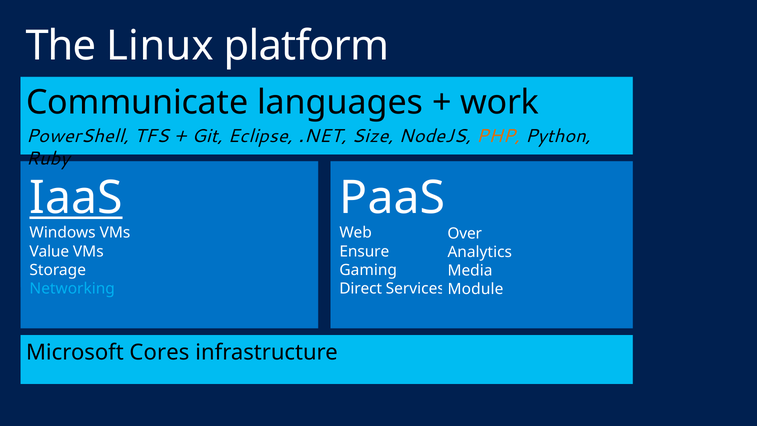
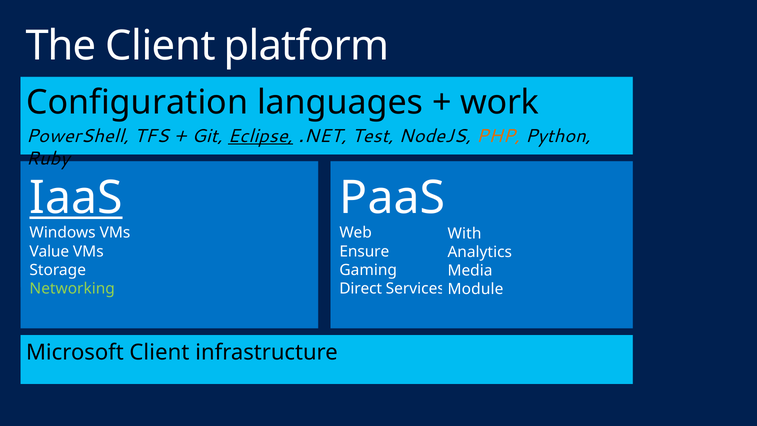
The Linux: Linux -> Client
Communicate: Communicate -> Configuration
Eclipse underline: none -> present
Size: Size -> Test
Over: Over -> With
Networking colour: light blue -> light green
Microsoft Cores: Cores -> Client
